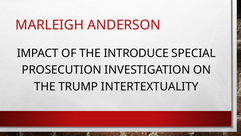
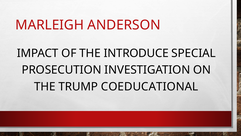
INTERTEXTUALITY: INTERTEXTUALITY -> COEDUCATIONAL
